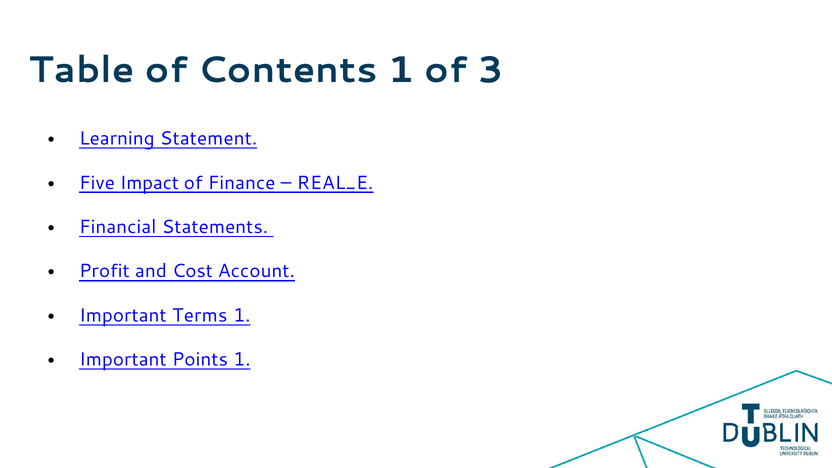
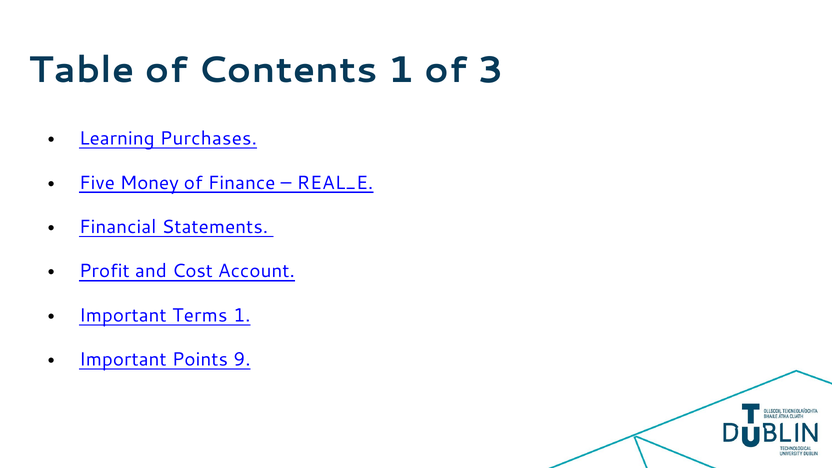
Statement: Statement -> Purchases
Impact: Impact -> Money
Points 1: 1 -> 9
